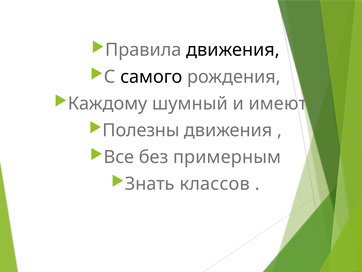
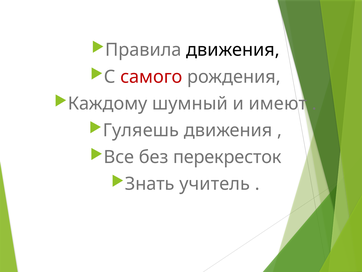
самого colour: black -> red
Полезны: Полезны -> Гуляешь
примерным: примерным -> перекресток
классов: классов -> учитель
